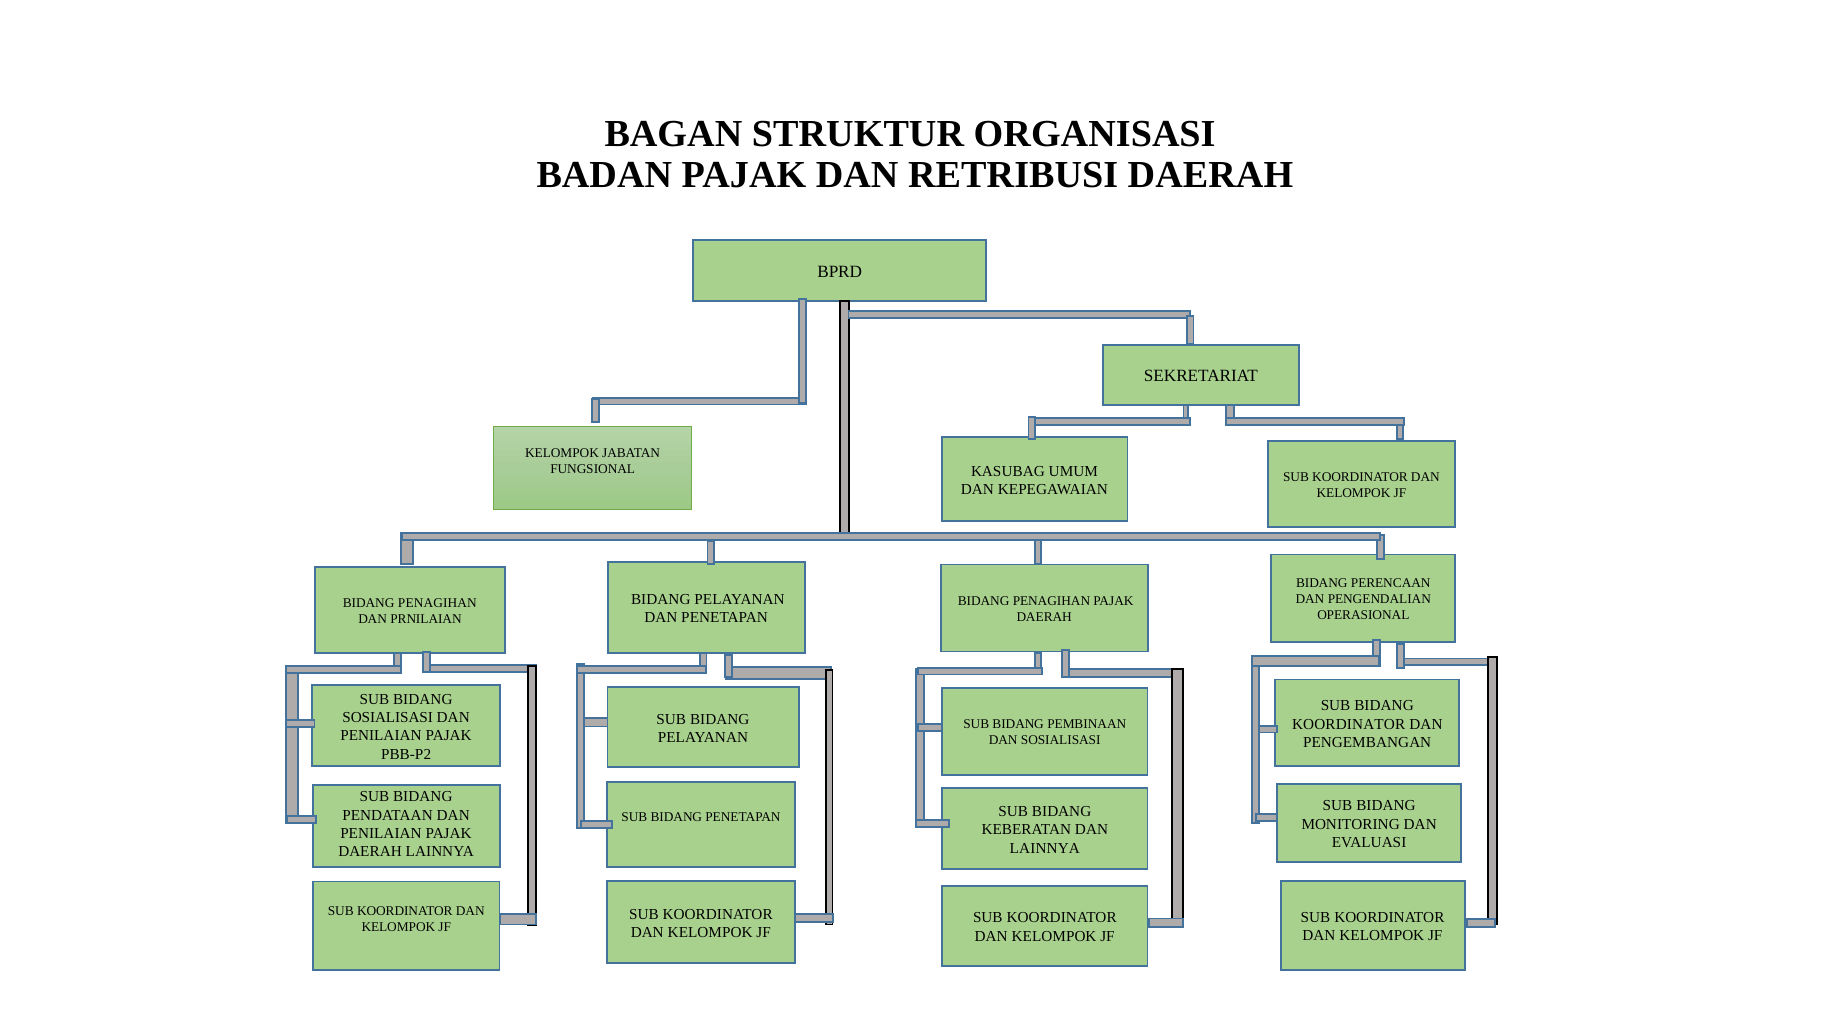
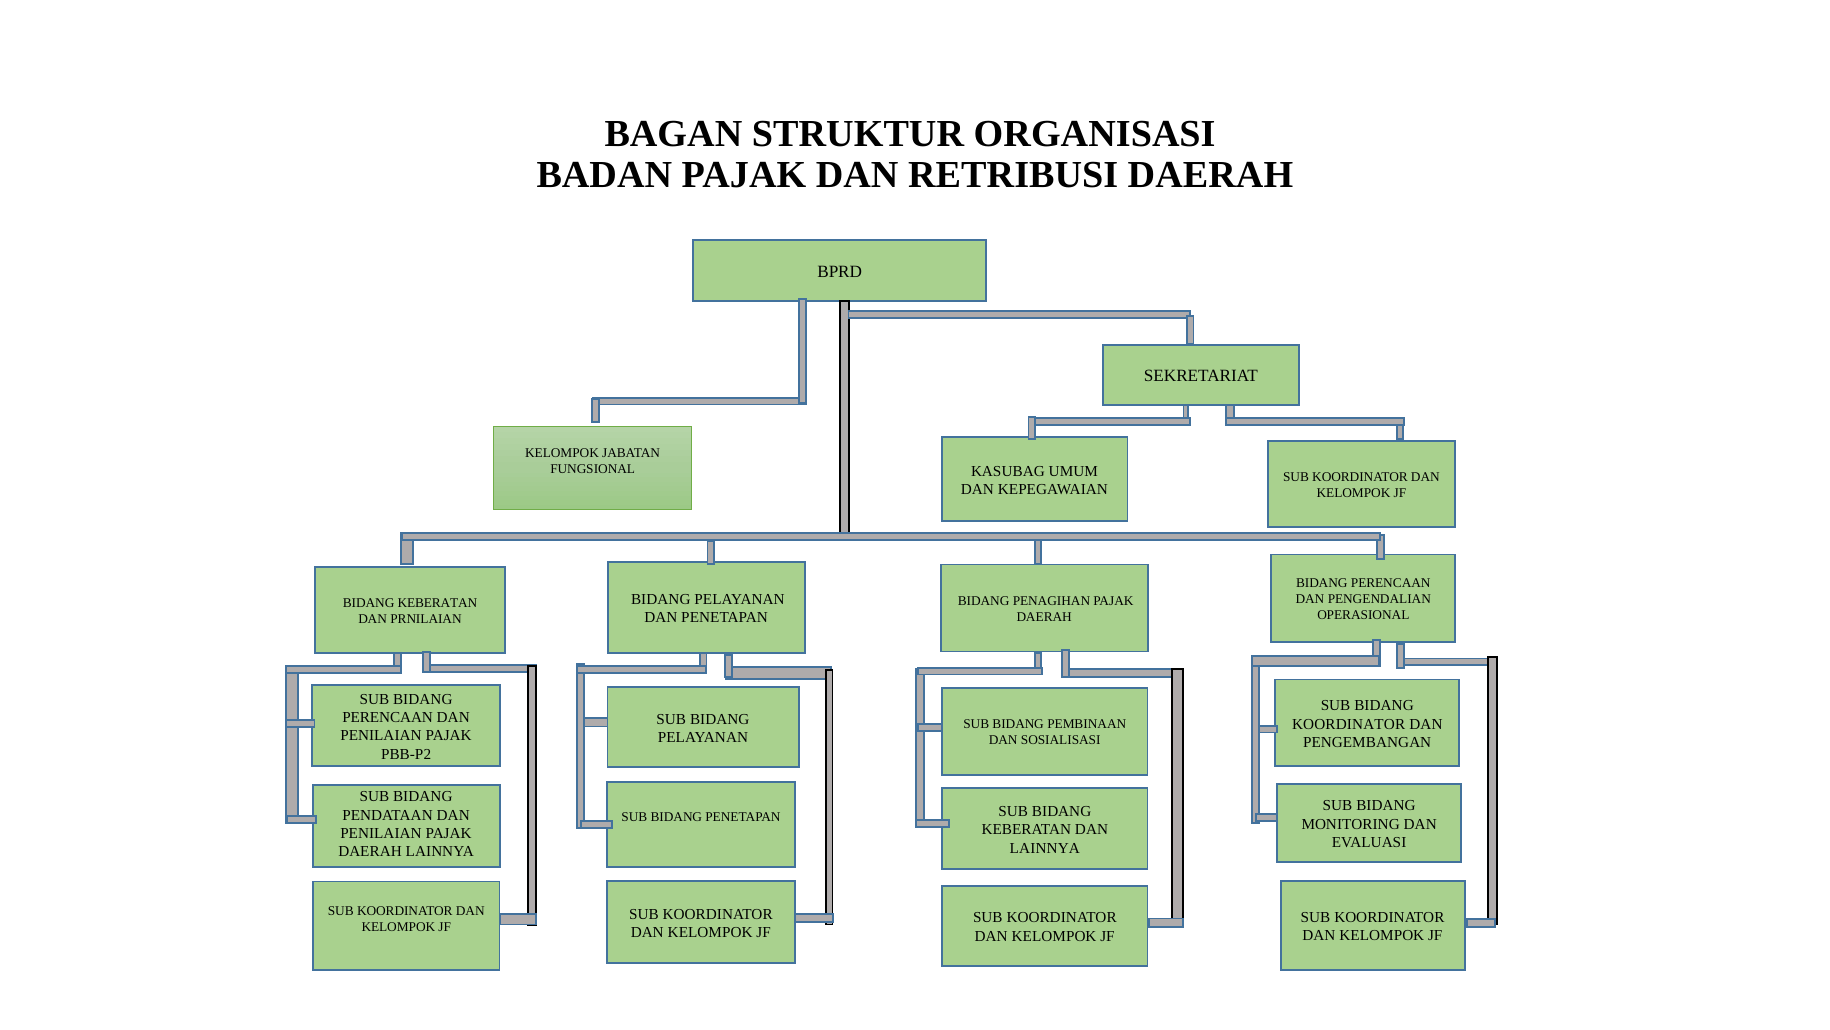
PENAGIHAN at (437, 603): PENAGIHAN -> KEBERATAN
SOSIALISASI at (388, 717): SOSIALISASI -> PERENCAAN
